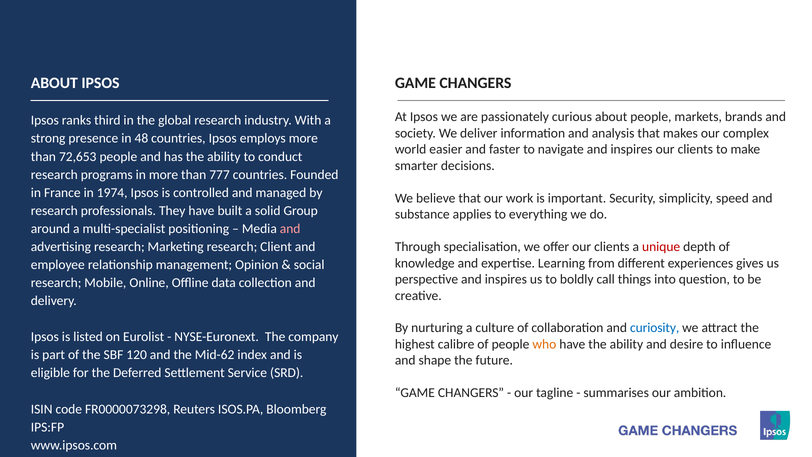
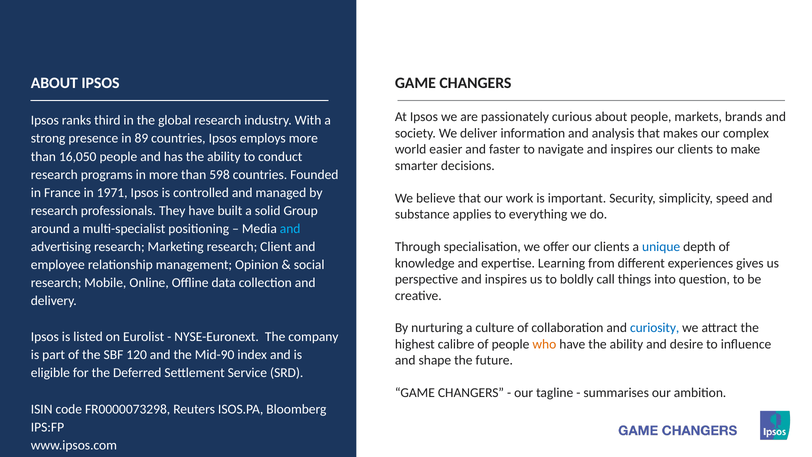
48: 48 -> 89
72,653: 72,653 -> 16,050
777: 777 -> 598
1974: 1974 -> 1971
and at (290, 229) colour: pink -> light blue
unique colour: red -> blue
Mid-62: Mid-62 -> Mid-90
